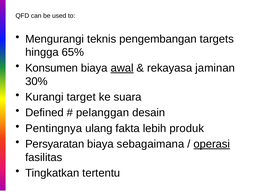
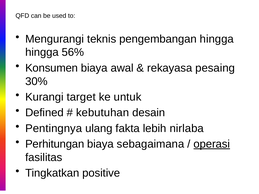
pengembangan targets: targets -> hingga
65%: 65% -> 56%
awal underline: present -> none
jaminan: jaminan -> pesaing
suara: suara -> untuk
pelanggan: pelanggan -> kebutuhan
produk: produk -> nirlaba
Persyaratan: Persyaratan -> Perhitungan
tertentu: tertentu -> positive
